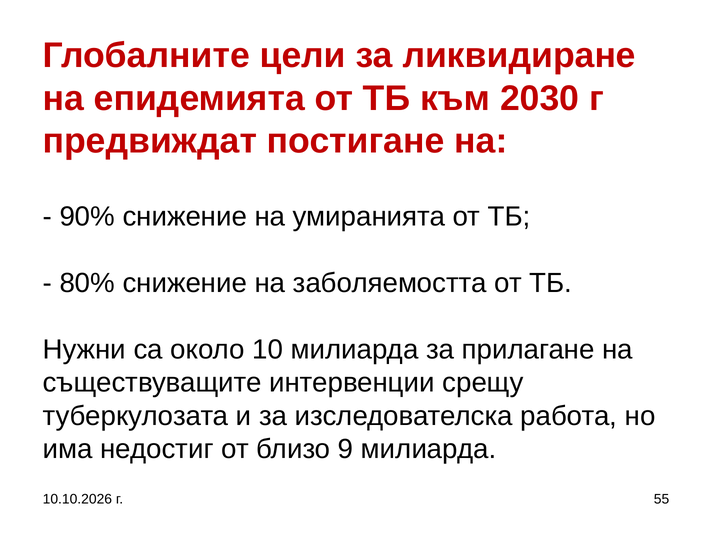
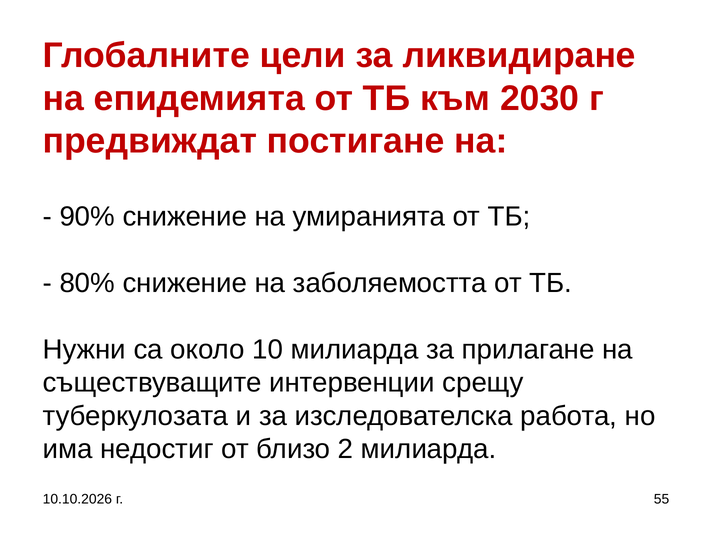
9: 9 -> 2
